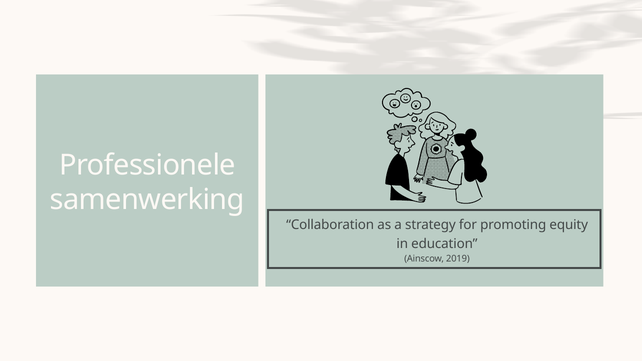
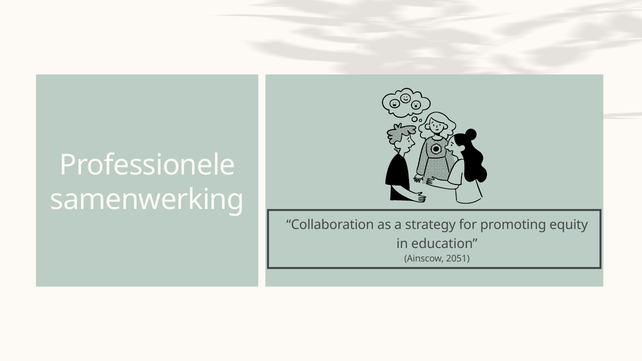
2019: 2019 -> 2051
